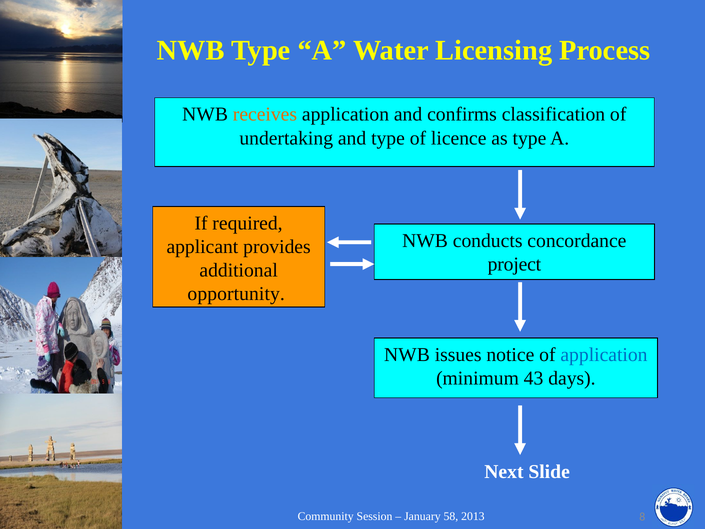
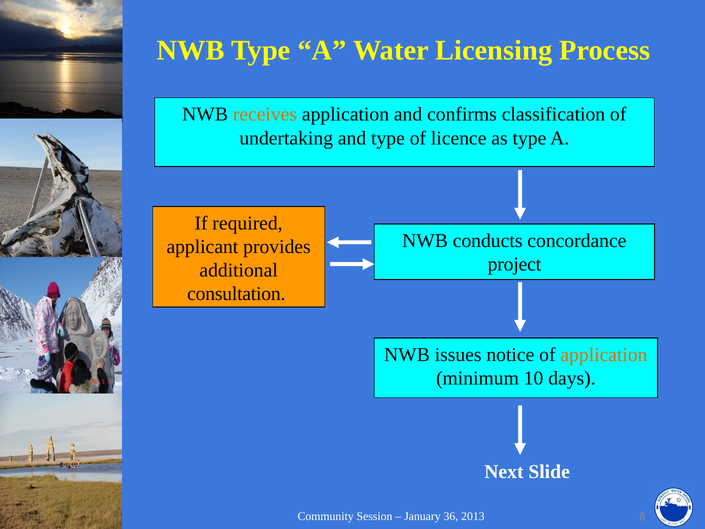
opportunity: opportunity -> consultation
application at (604, 354) colour: blue -> orange
43: 43 -> 10
58: 58 -> 36
